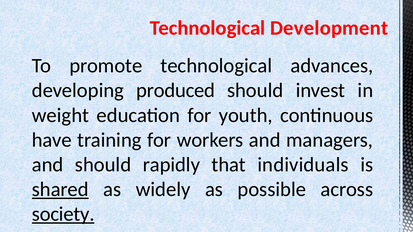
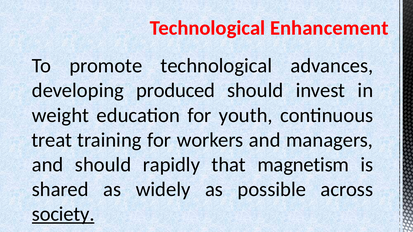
Development: Development -> Enhancement
have: have -> treat
individuals: individuals -> magnetism
shared underline: present -> none
